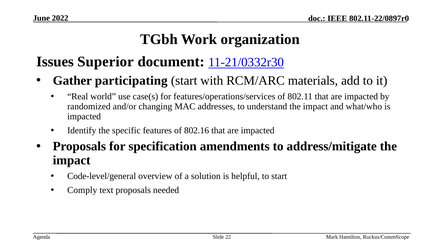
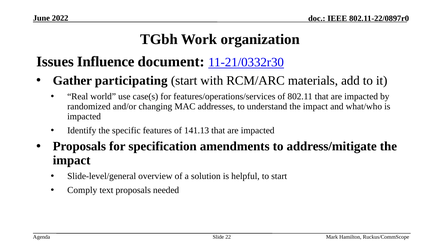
Superior: Superior -> Influence
802.16: 802.16 -> 141.13
Code-level/general: Code-level/general -> Slide-level/general
